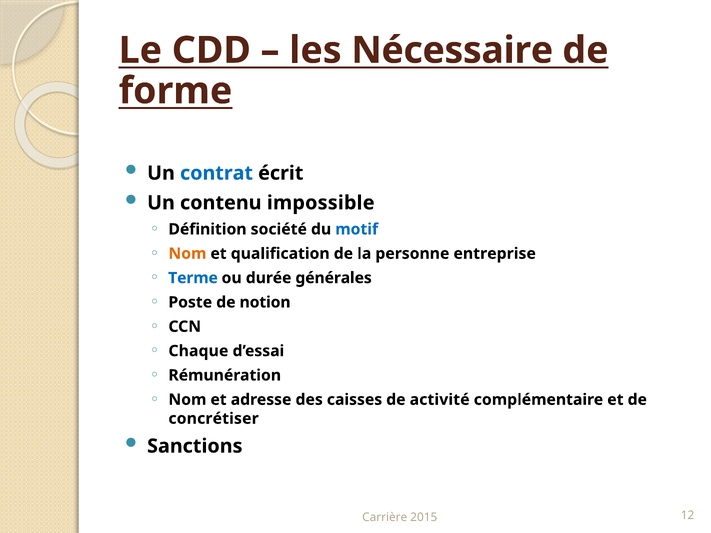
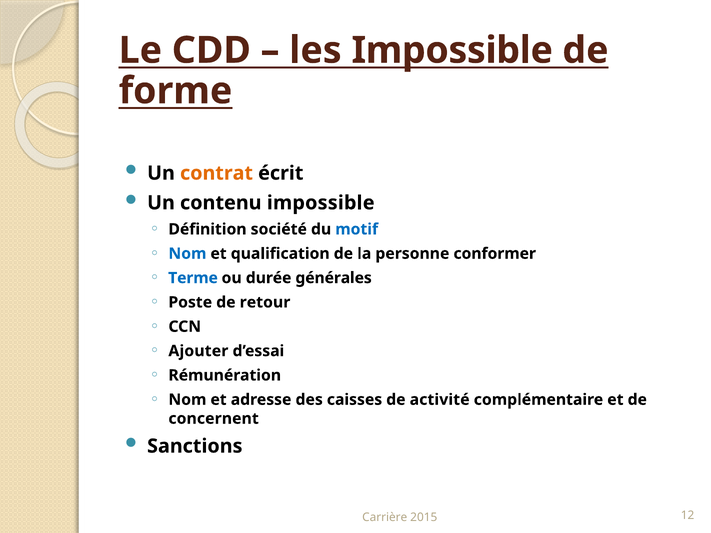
les Nécessaire: Nécessaire -> Impossible
contrat colour: blue -> orange
Nom at (187, 254) colour: orange -> blue
entreprise: entreprise -> conformer
notion: notion -> retour
Chaque: Chaque -> Ajouter
concrétiser: concrétiser -> concernent
